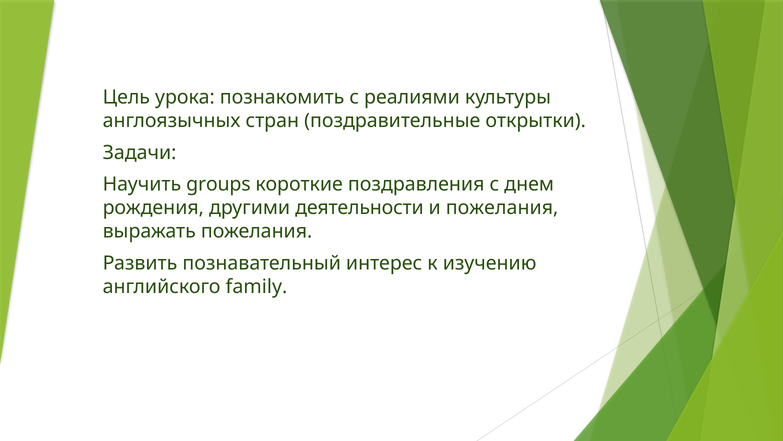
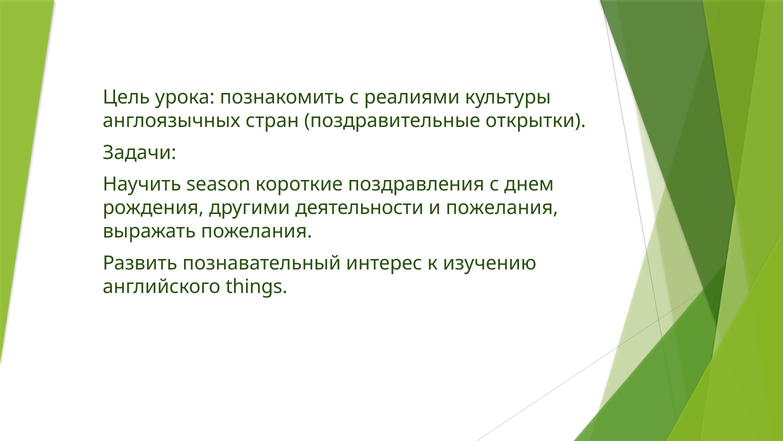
groups: groups -> season
family: family -> things
